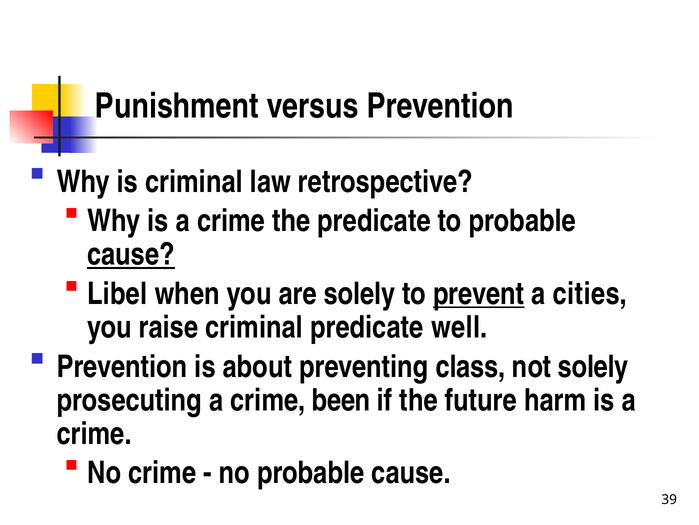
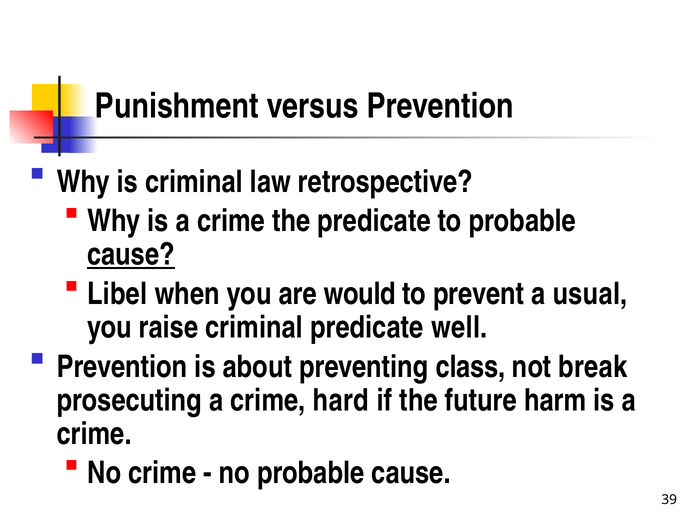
are solely: solely -> would
prevent underline: present -> none
cities: cities -> usual
not solely: solely -> break
been: been -> hard
